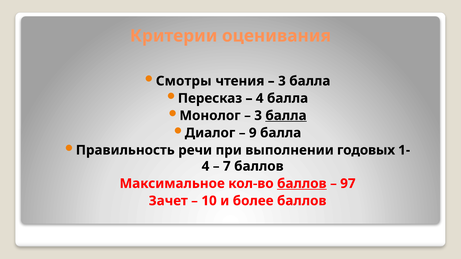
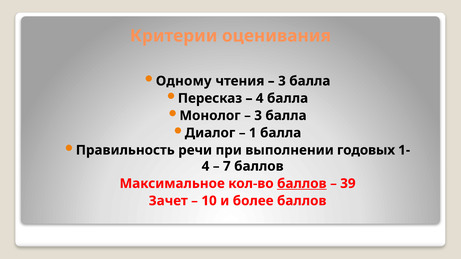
Смотры: Смотры -> Одному
балла at (286, 116) underline: present -> none
9: 9 -> 1
97: 97 -> 39
